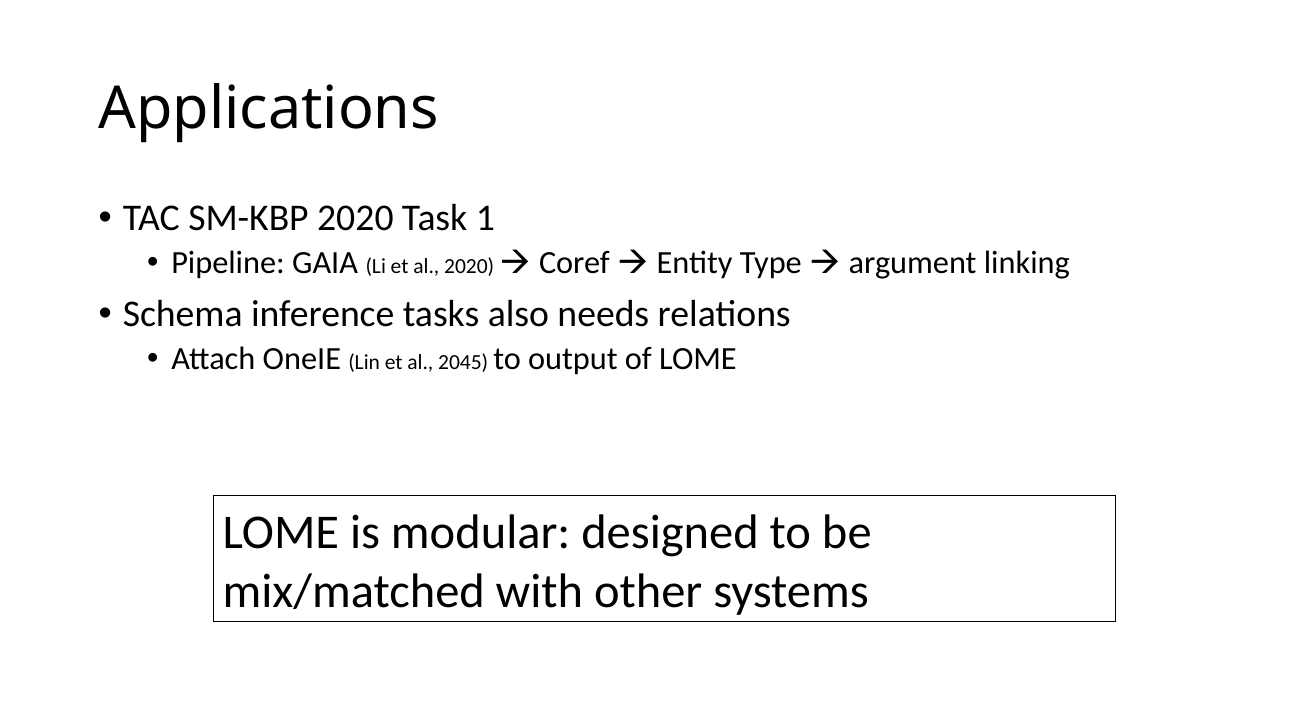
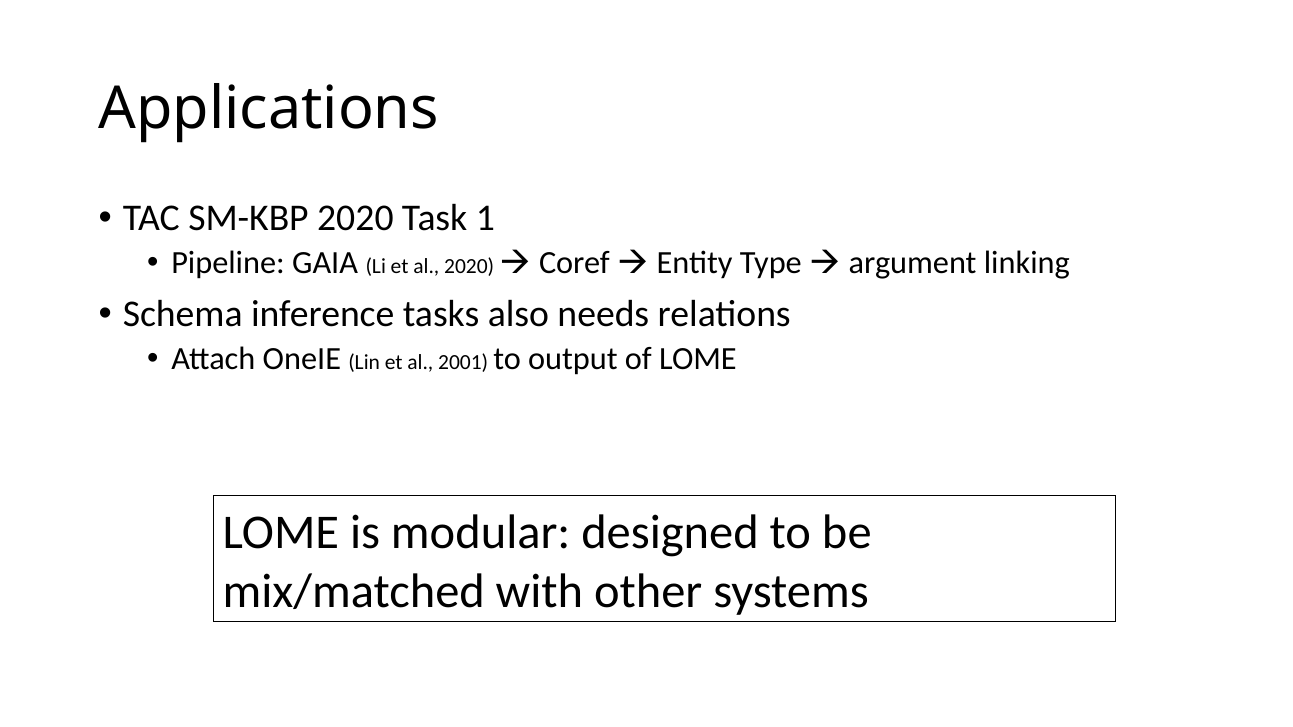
2045: 2045 -> 2001
